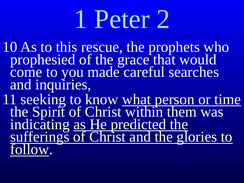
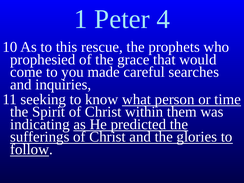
2: 2 -> 4
